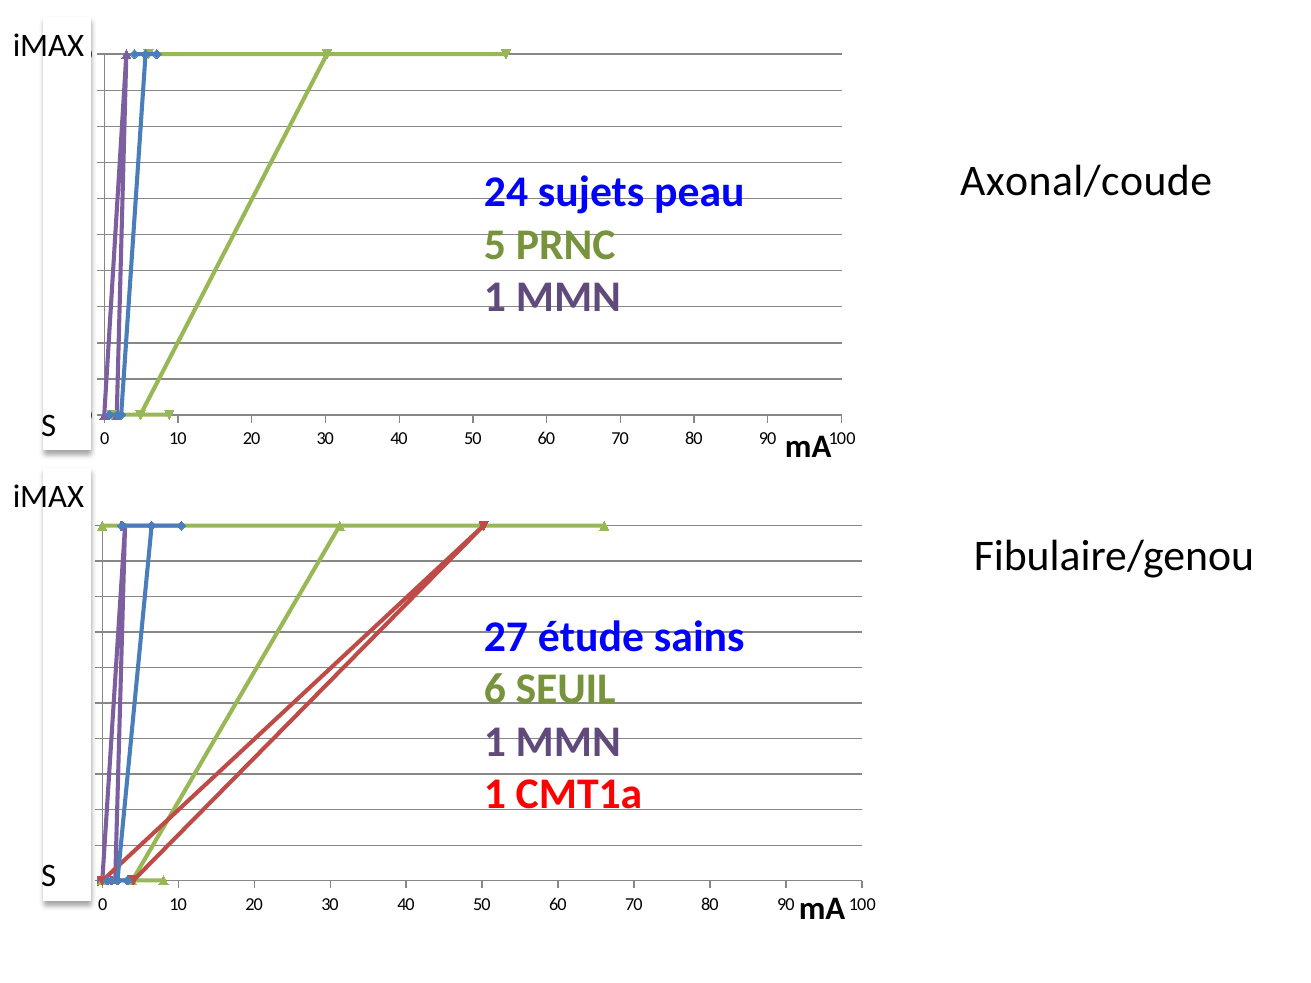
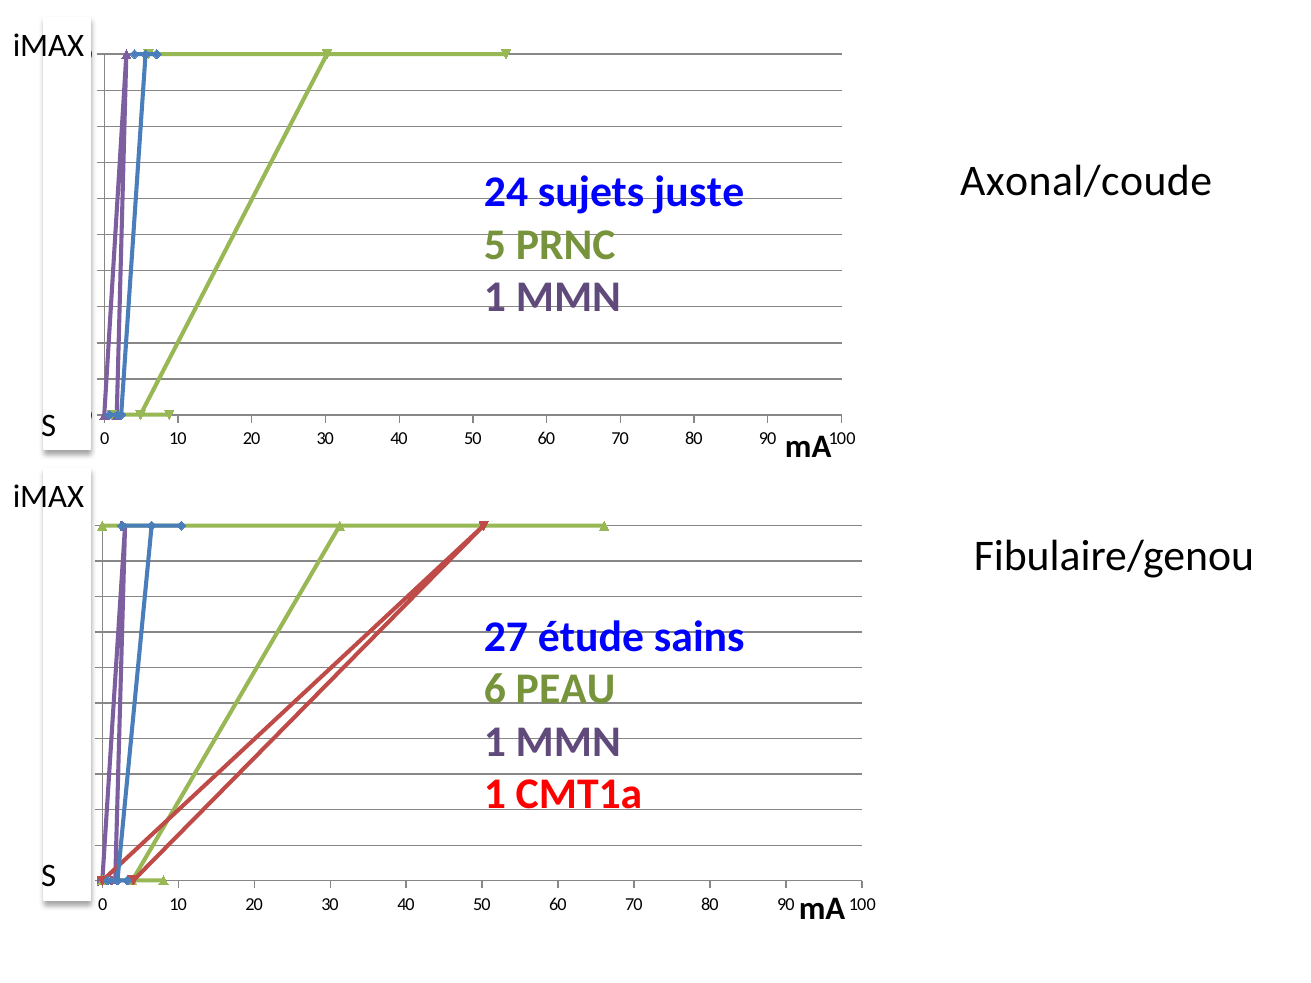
peau: peau -> juste
SEUIL: SEUIL -> PEAU
